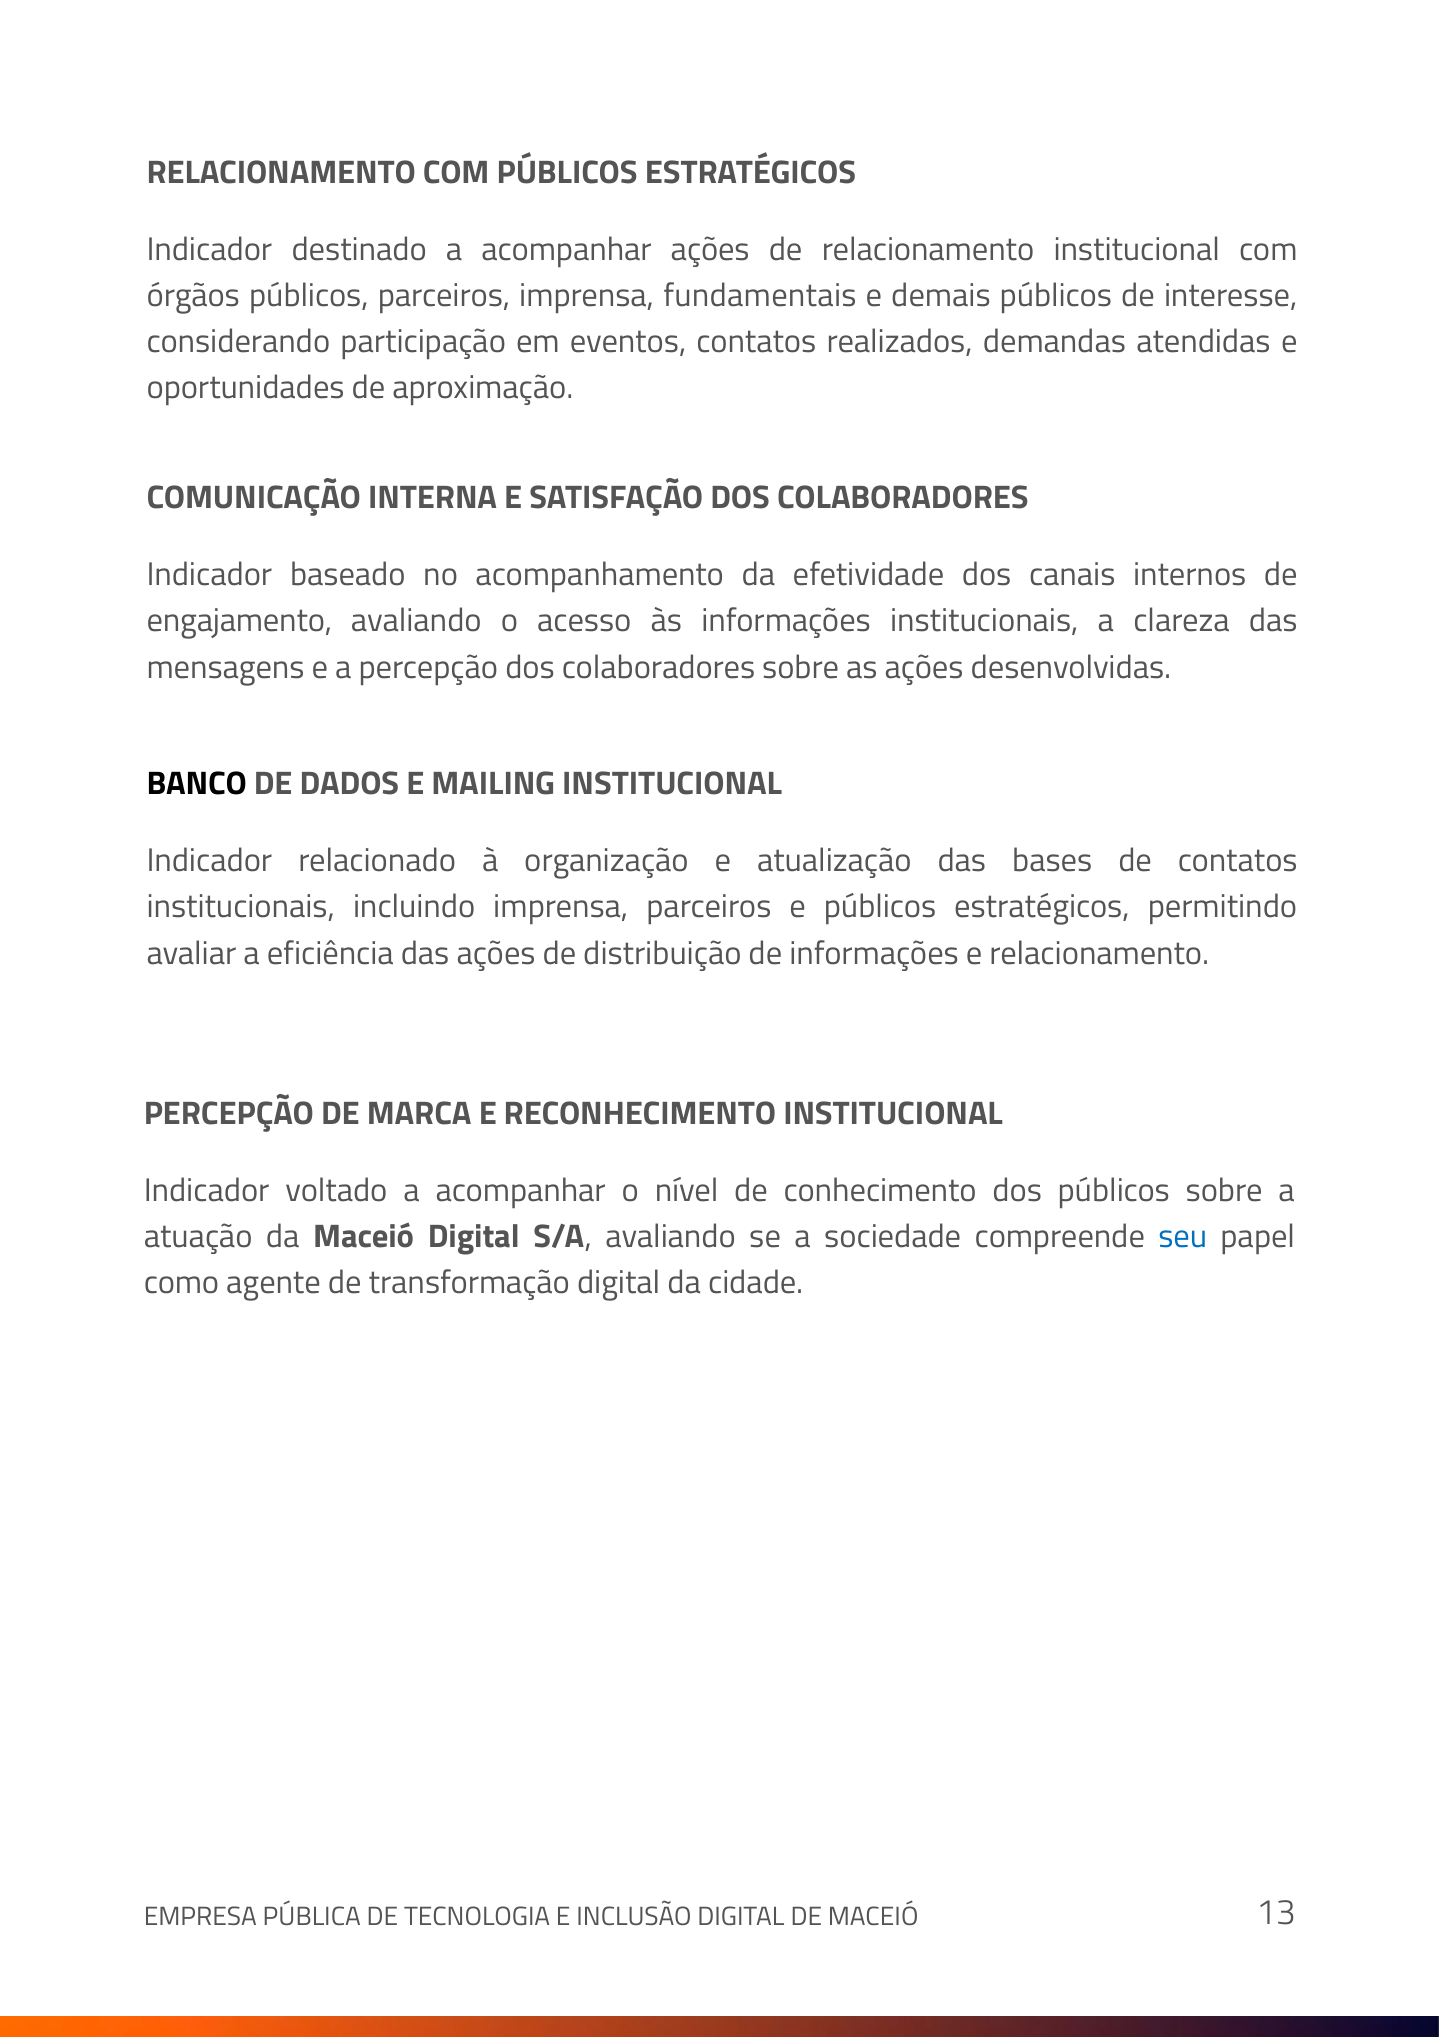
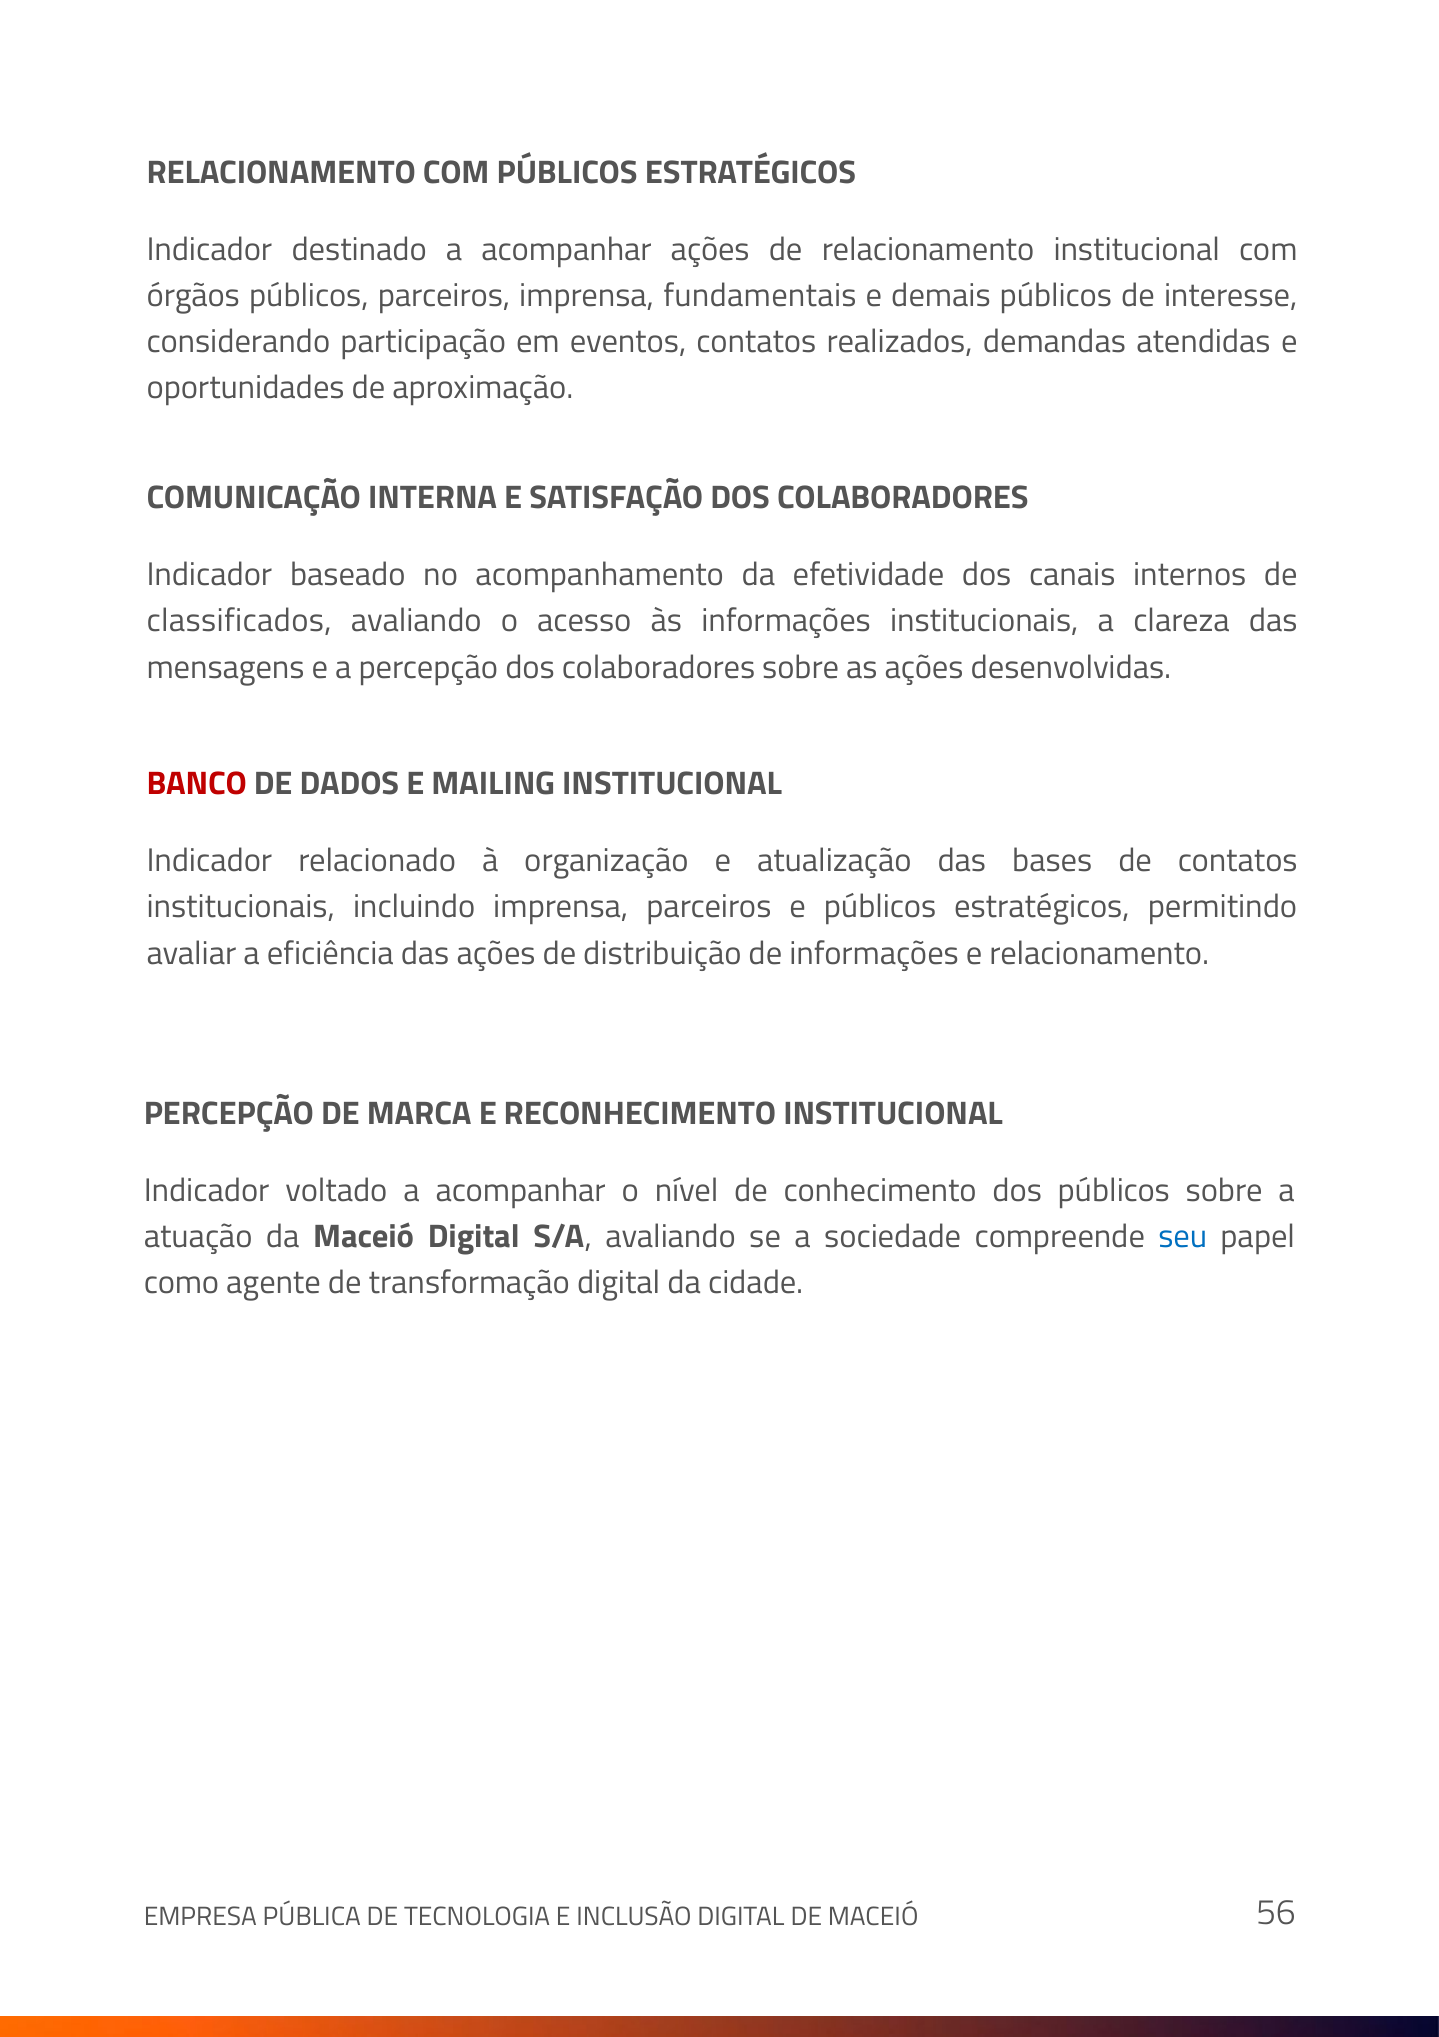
engajamento: engajamento -> classificados
BANCO colour: black -> red
13: 13 -> 56
